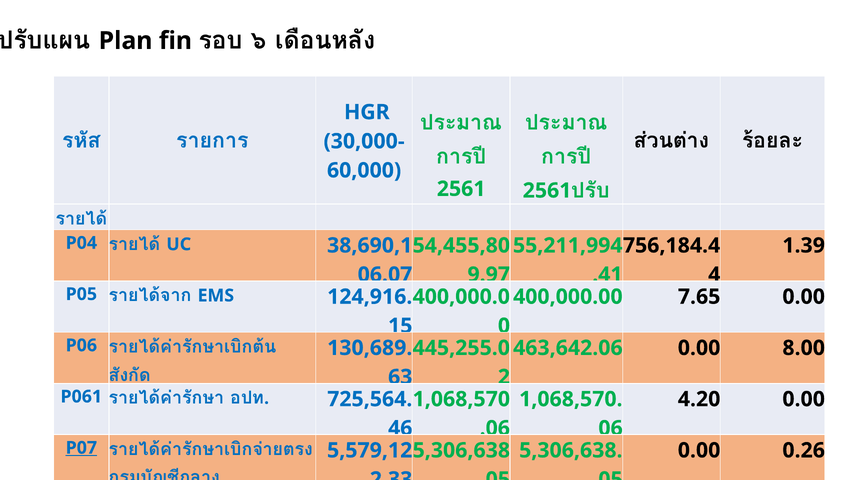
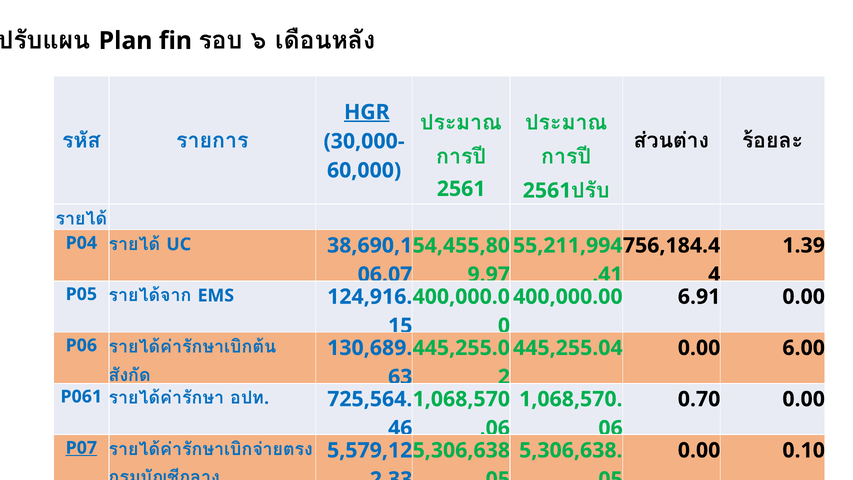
HGR underline: none -> present
7.65: 7.65 -> 6.91
463,642.06: 463,642.06 -> 445,255.04
8.00: 8.00 -> 6.00
4.20: 4.20 -> 0.70
0.26: 0.26 -> 0.10
